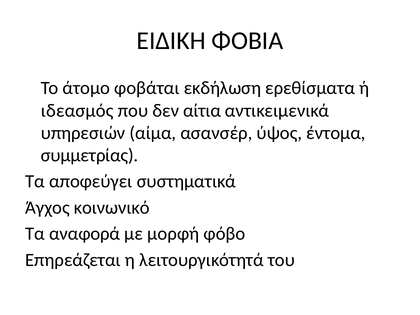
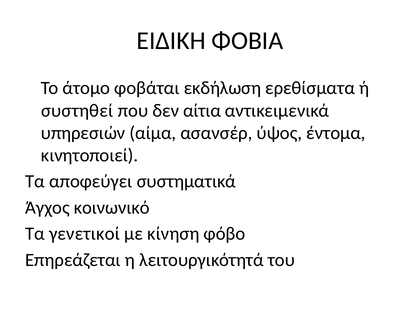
ιδεασμός: ιδεασμός -> συστηθεί
συμμετρίας: συμμετρίας -> κινητοποιεί
αναφορά: αναφορά -> γενετικοί
μορφή: μορφή -> κίνηση
